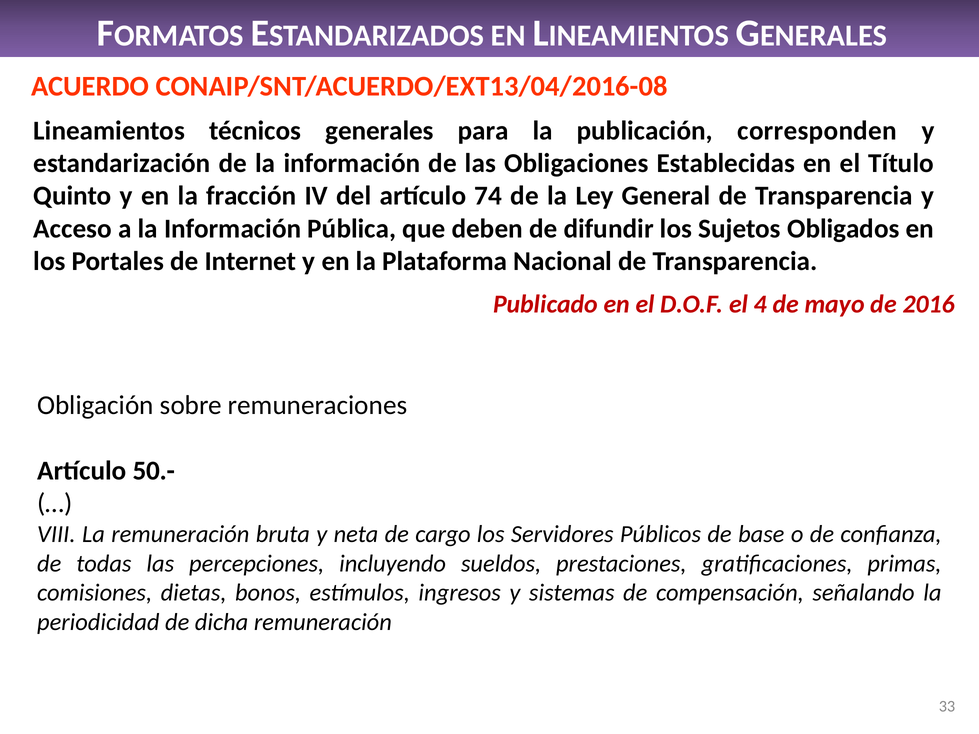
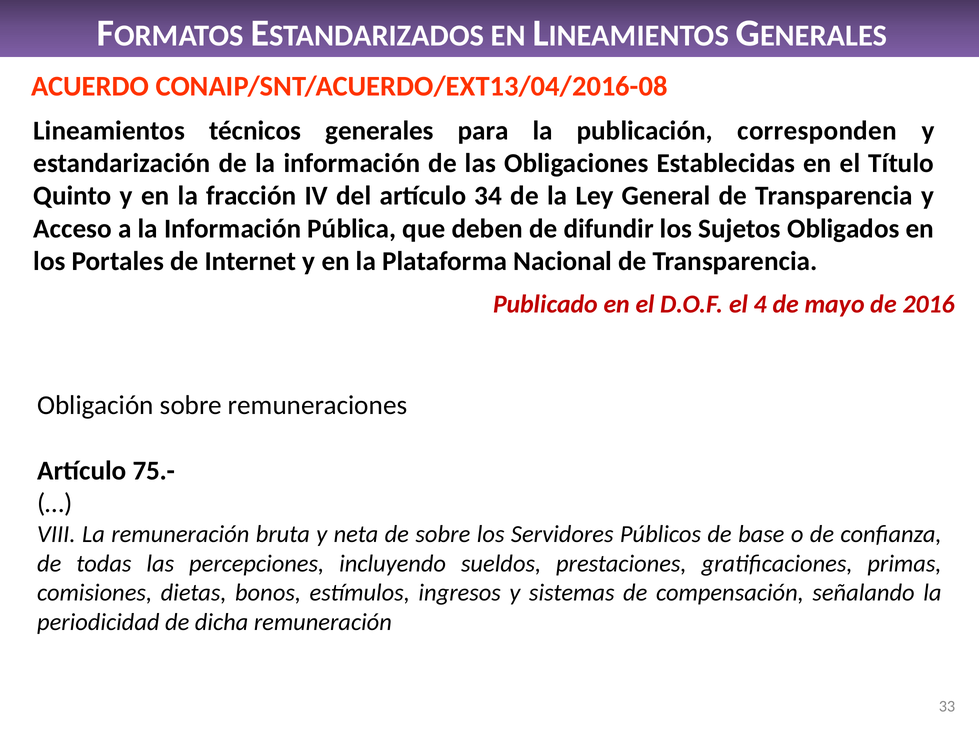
74: 74 -> 34
50.-: 50.- -> 75.-
de cargo: cargo -> sobre
